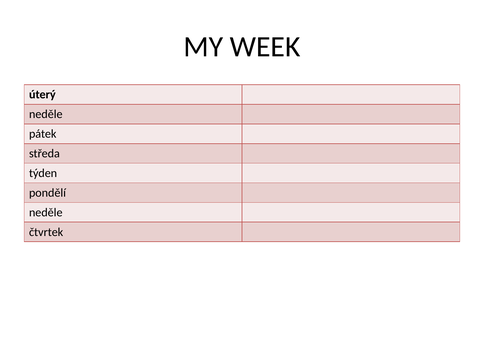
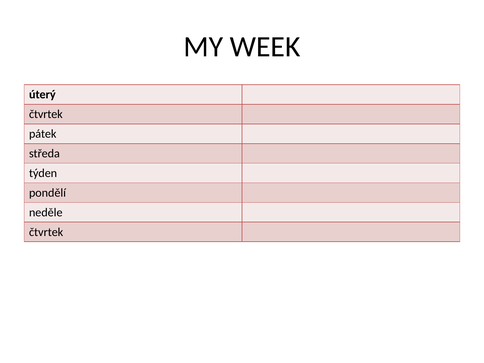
neděle at (46, 114): neděle -> čtvrtek
